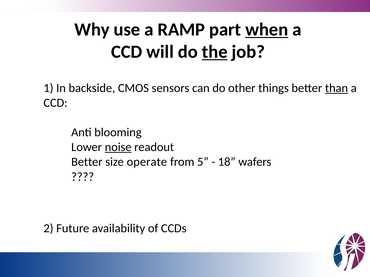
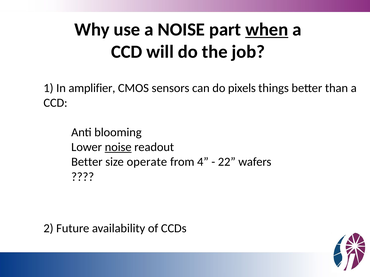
a RAMP: RAMP -> NOISE
the underline: present -> none
backside: backside -> amplifier
other: other -> pixels
than underline: present -> none
5: 5 -> 4
18: 18 -> 22
